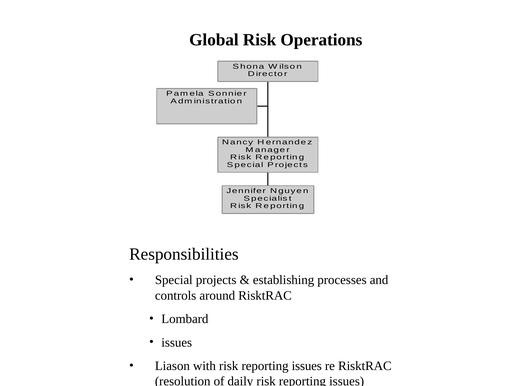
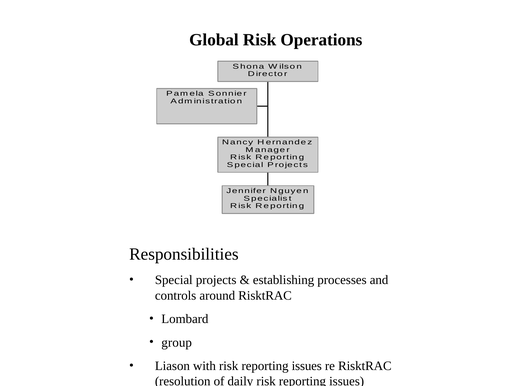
issues at (177, 342): issues -> group
